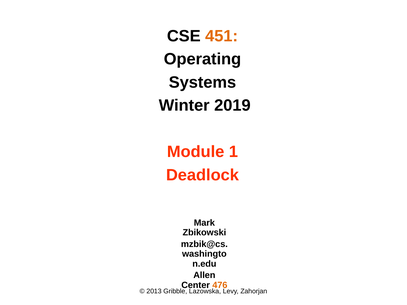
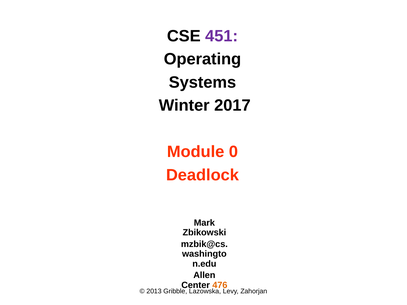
451 colour: orange -> purple
2019: 2019 -> 2017
1: 1 -> 0
